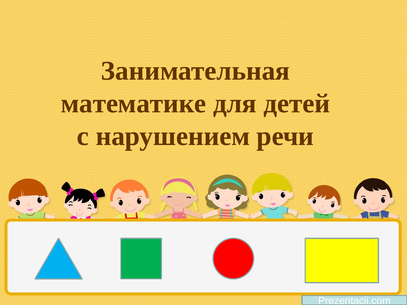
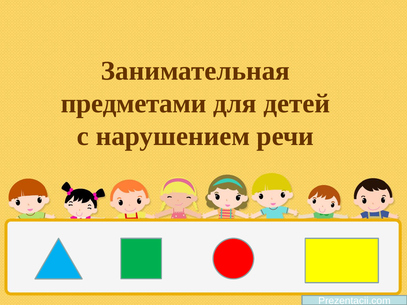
математике: математике -> предметами
